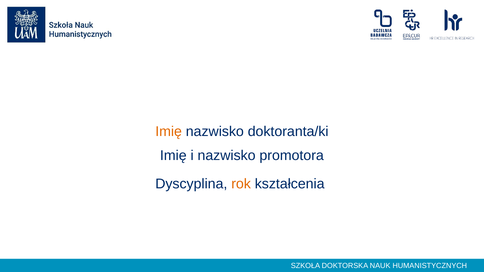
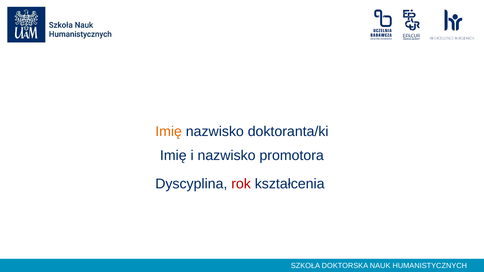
rok colour: orange -> red
